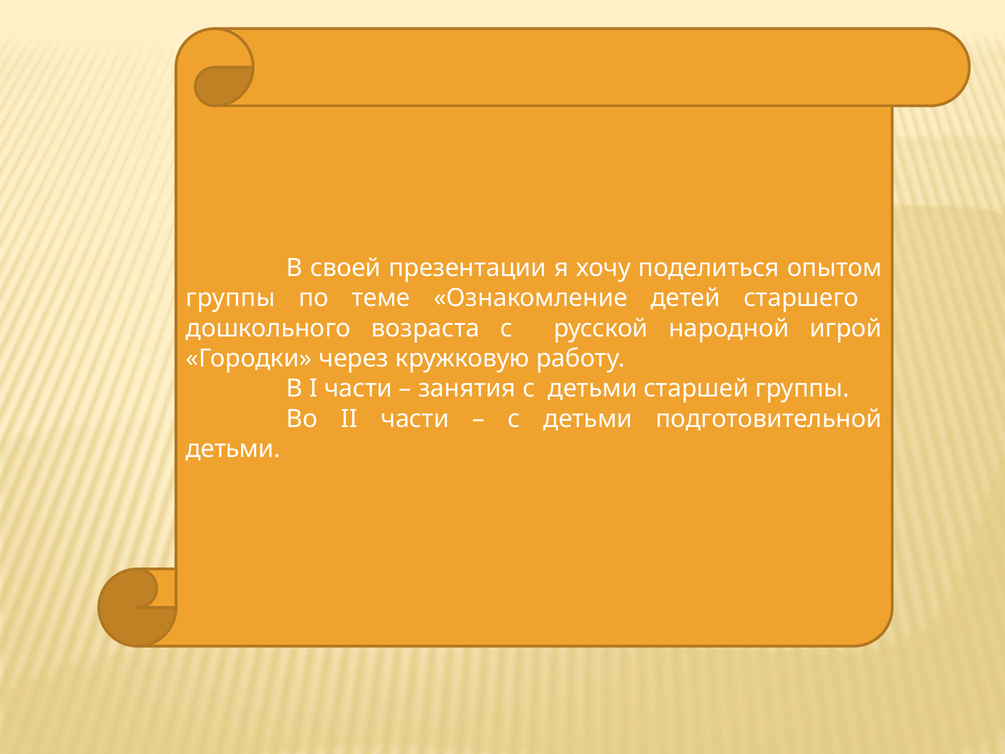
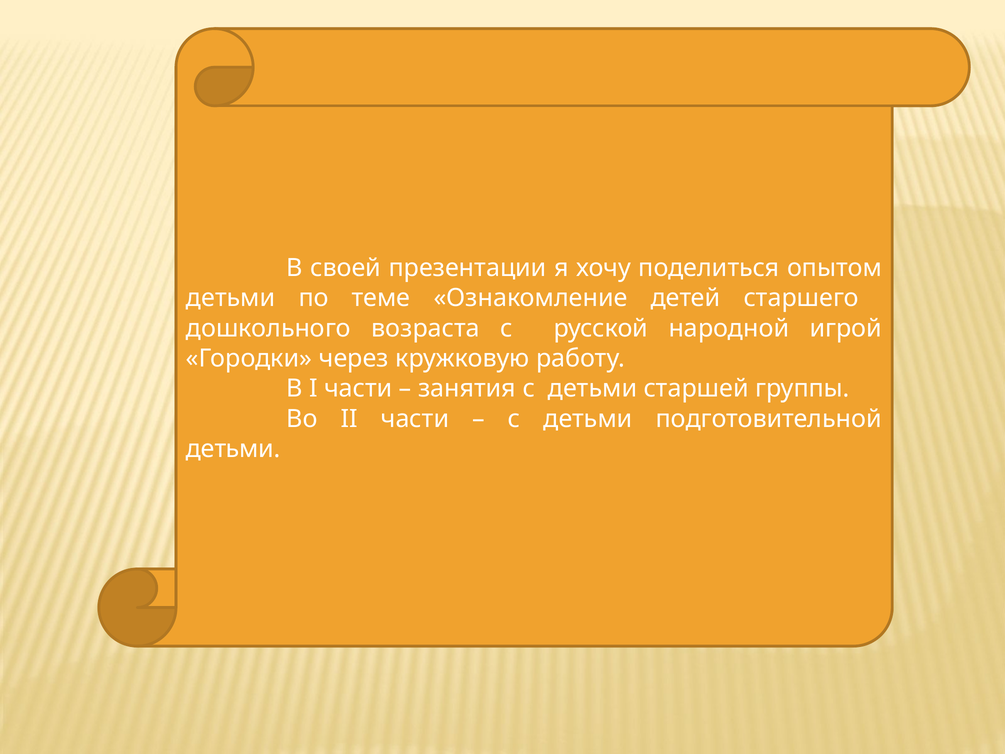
группы at (231, 298): группы -> детьми
